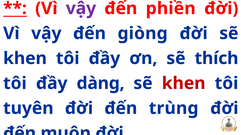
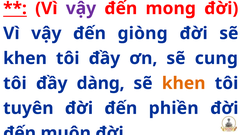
phiền: phiền -> mong
thích: thích -> cung
khen at (184, 84) colour: red -> orange
trùng: trùng -> phiền
